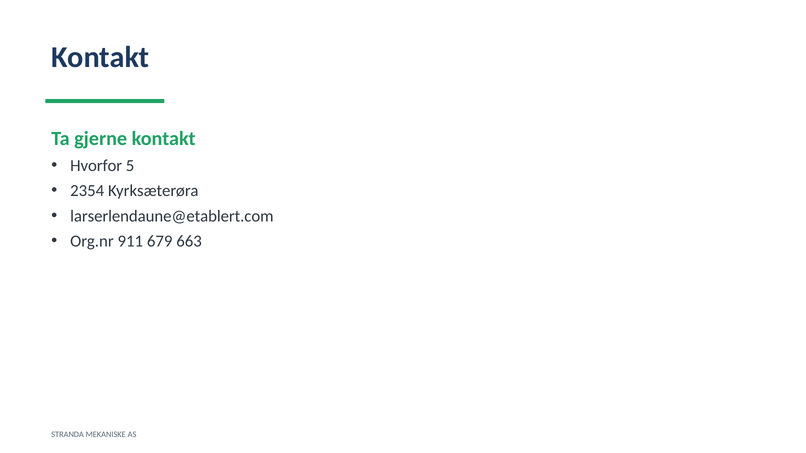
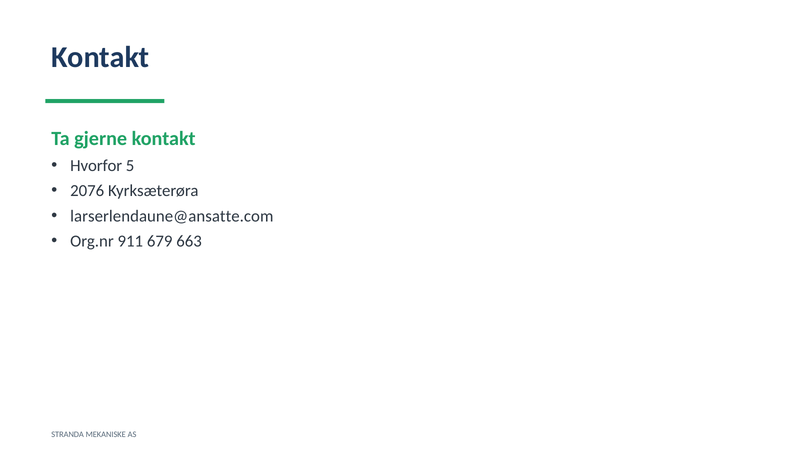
2354: 2354 -> 2076
larserlendaune@etablert.com: larserlendaune@etablert.com -> larserlendaune@ansatte.com
